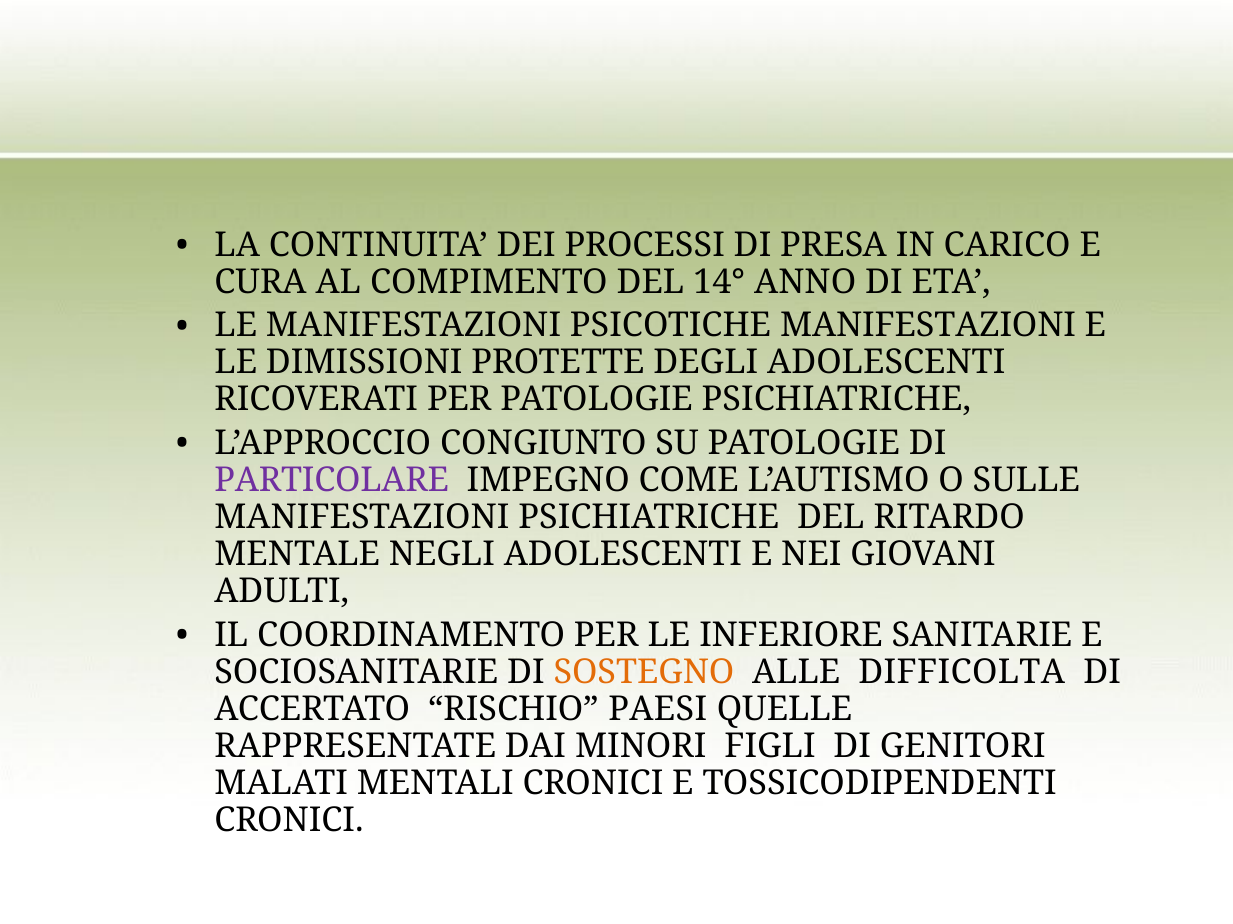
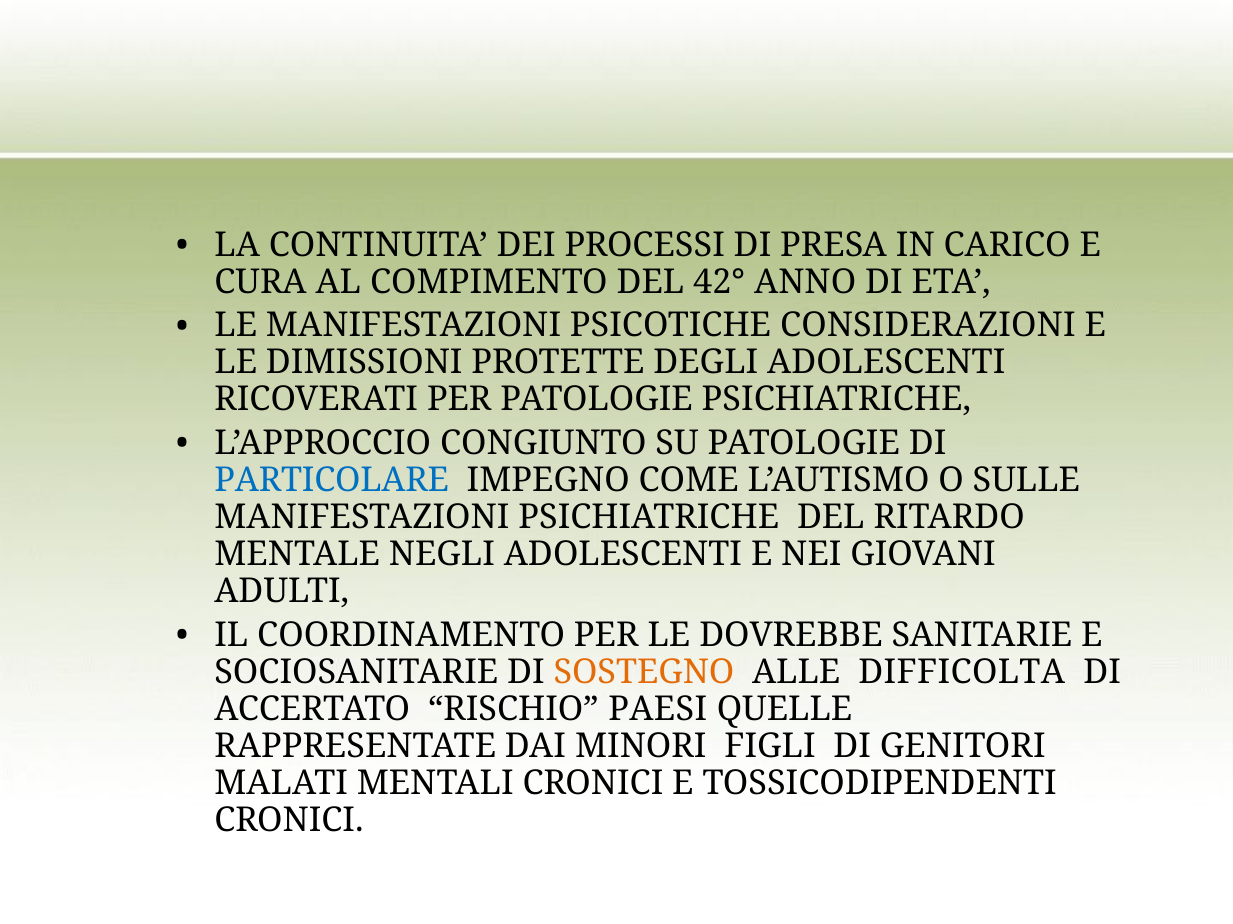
14°: 14° -> 42°
PSICOTICHE MANIFESTAZIONI: MANIFESTAZIONI -> CONSIDERAZIONI
PARTICOLARE colour: purple -> blue
INFERIORE: INFERIORE -> DOVREBBE
